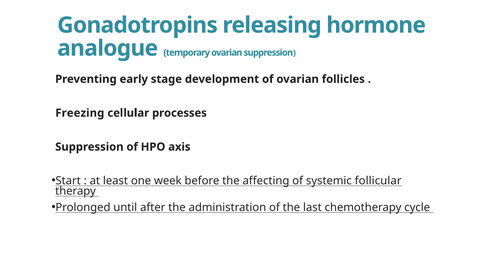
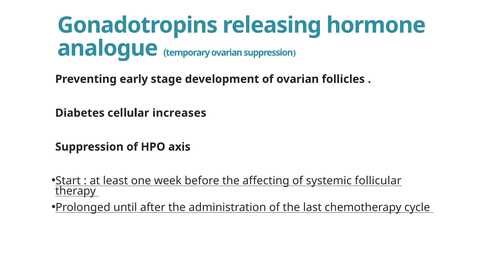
Freezing: Freezing -> Diabetes
processes: processes -> increases
